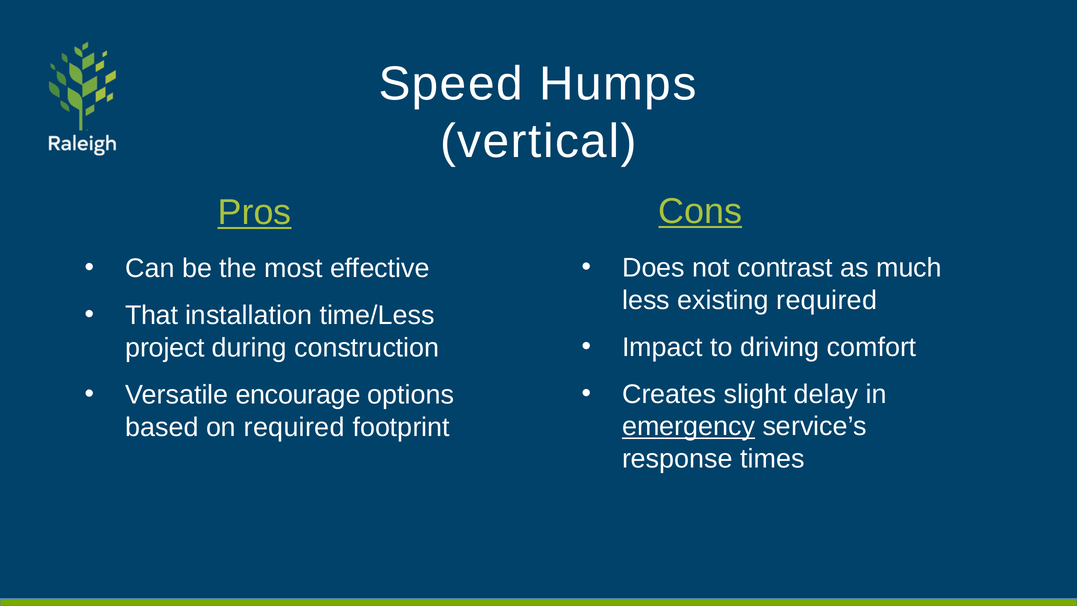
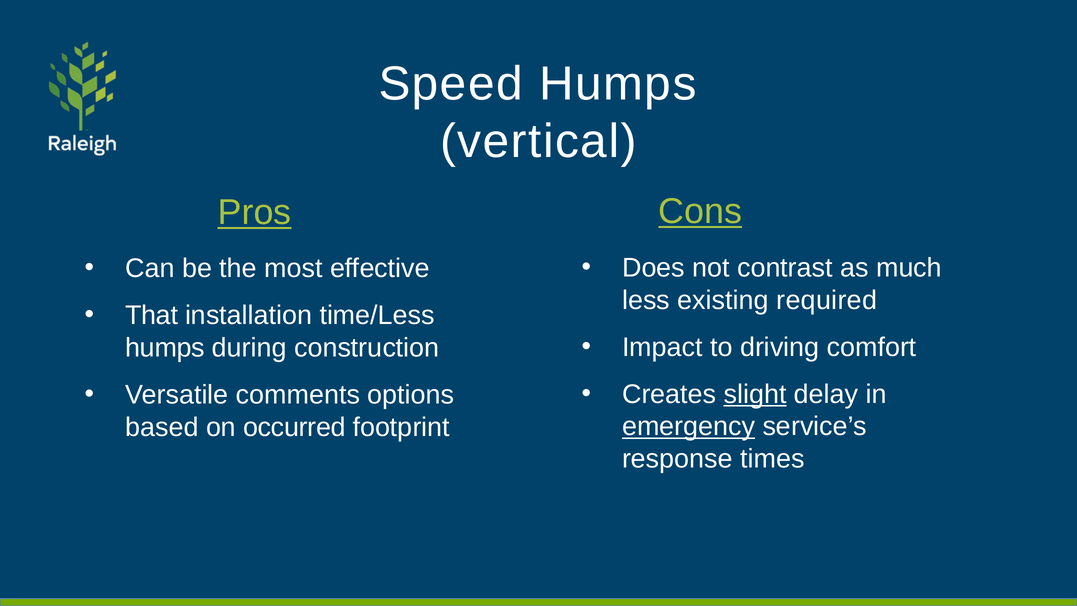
project at (165, 348): project -> humps
slight underline: none -> present
encourage: encourage -> comments
on required: required -> occurred
